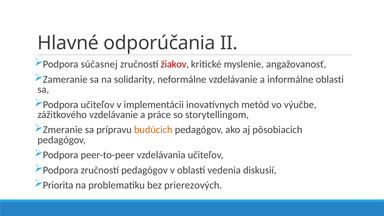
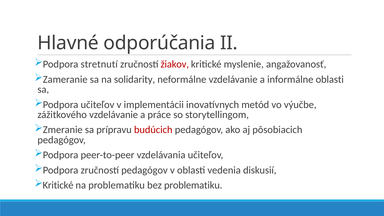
súčasnej: súčasnej -> stretnutí
budúcich colour: orange -> red
Priorita at (58, 185): Priorita -> Kritické
bez prierezových: prierezových -> problematiku
